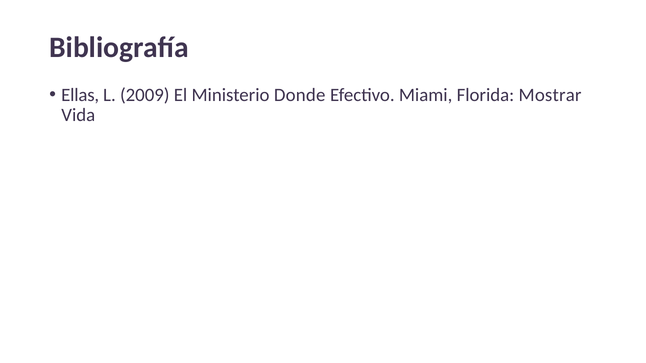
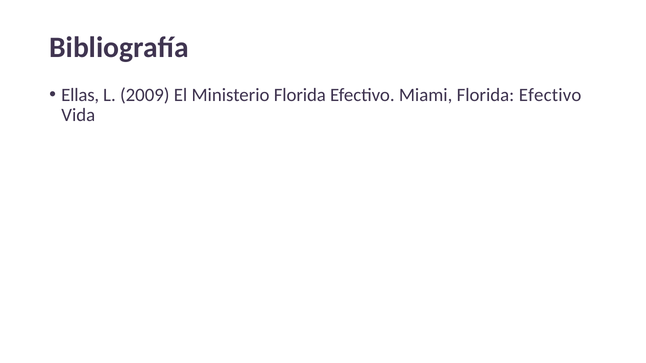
Ministerio Donde: Donde -> Florida
Miami Florida Mostrar: Mostrar -> Efectivo
